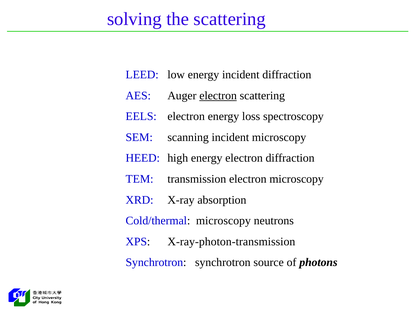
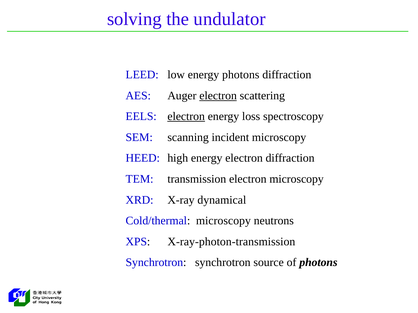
the scattering: scattering -> undulator
energy incident: incident -> photons
electron at (186, 117) underline: none -> present
absorption: absorption -> dynamical
